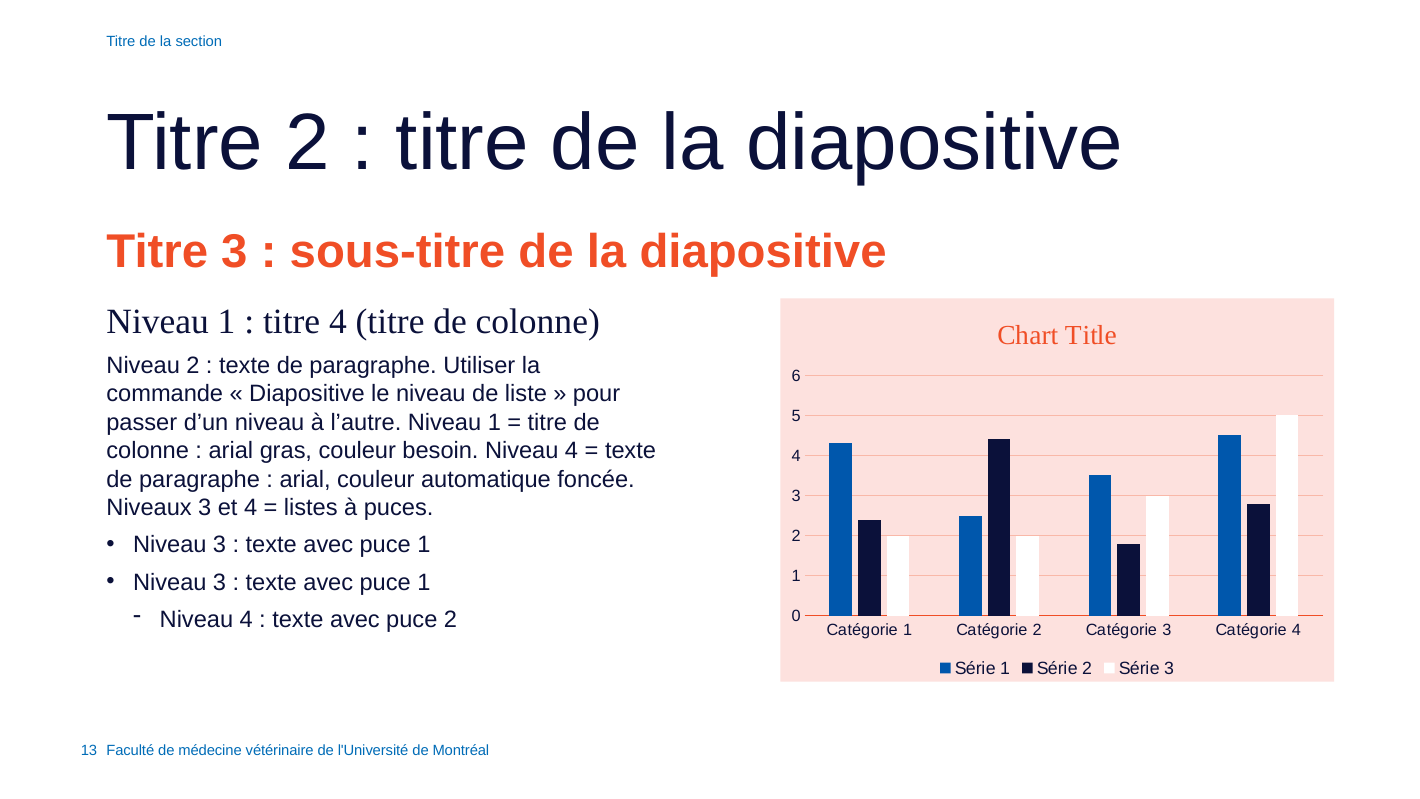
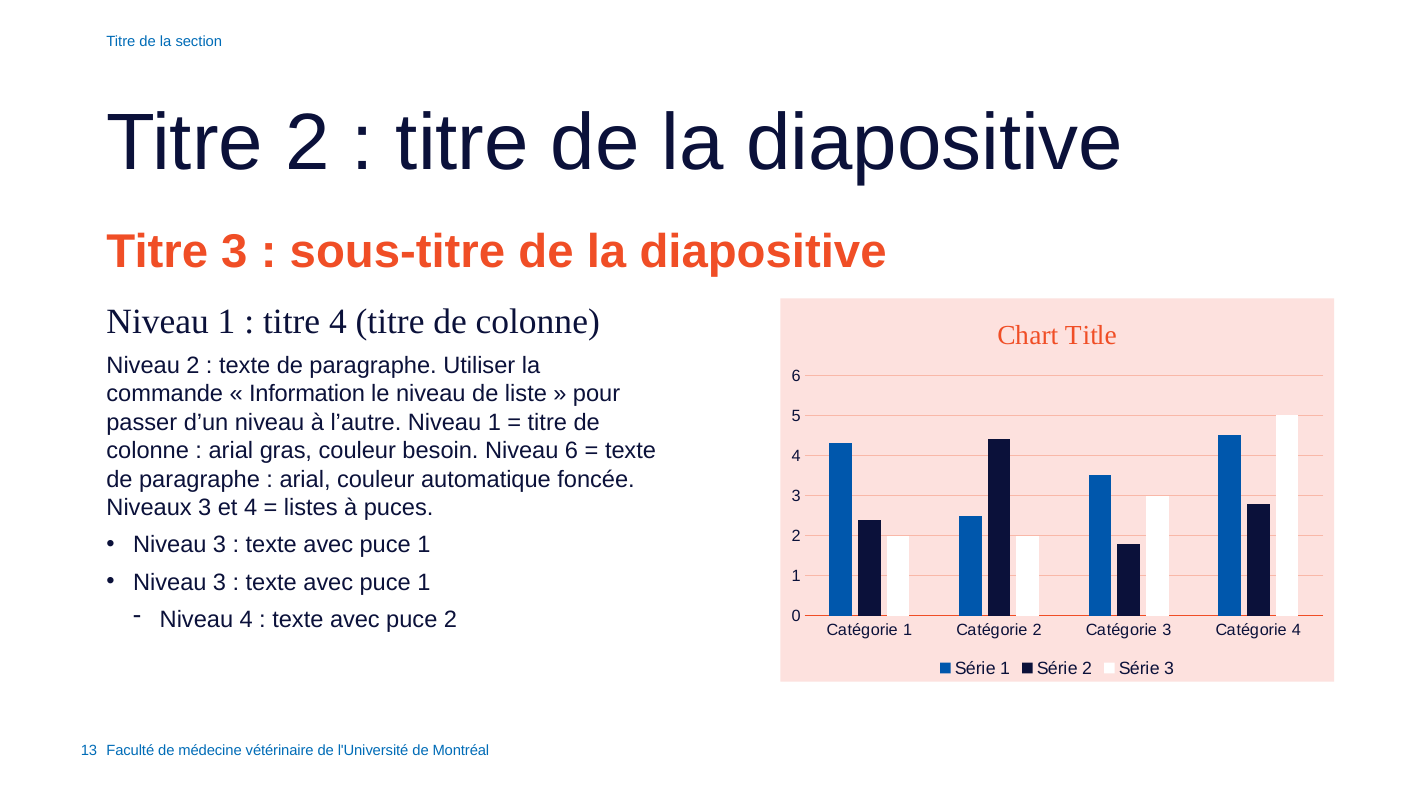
Diapositive at (307, 394): Diapositive -> Information
4 at (572, 451): 4 -> 6
